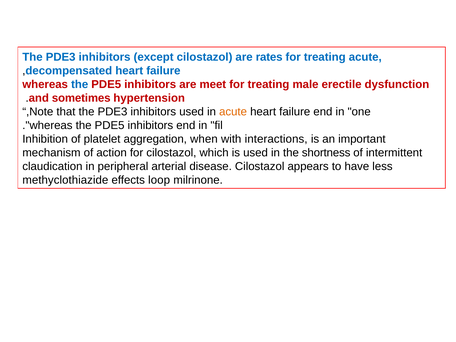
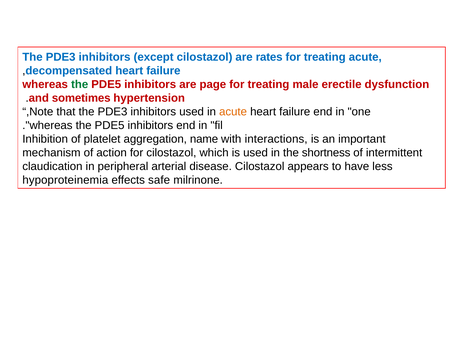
the at (80, 84) colour: blue -> green
meet: meet -> page
when: when -> name
methyclothiazide: methyclothiazide -> hypoproteinemia
loop: loop -> safe
